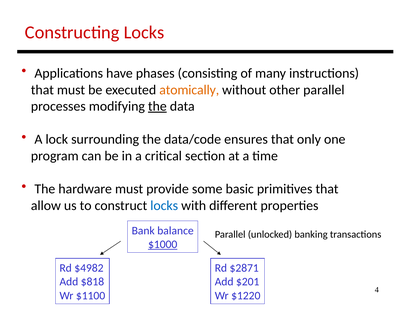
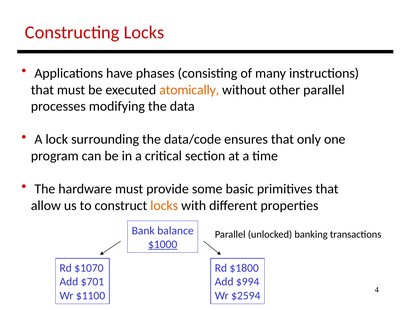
the at (157, 106) underline: present -> none
locks at (164, 206) colour: blue -> orange
$4982: $4982 -> $1070
$2871: $2871 -> $1800
$818: $818 -> $701
$201: $201 -> $994
$1220: $1220 -> $2594
